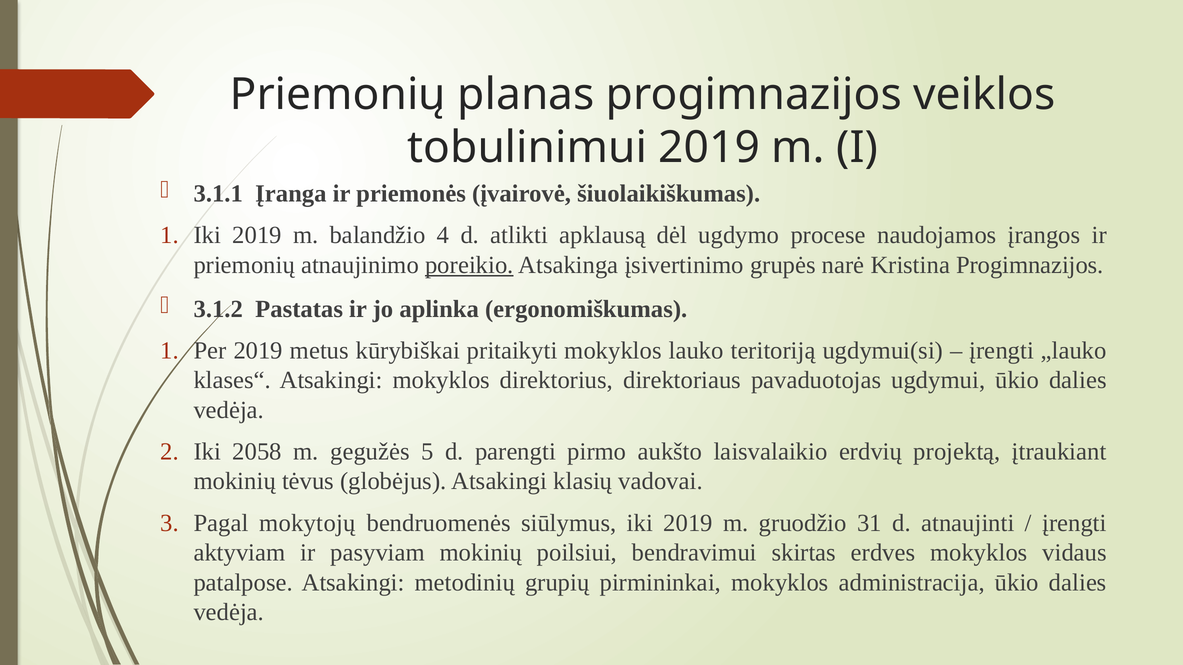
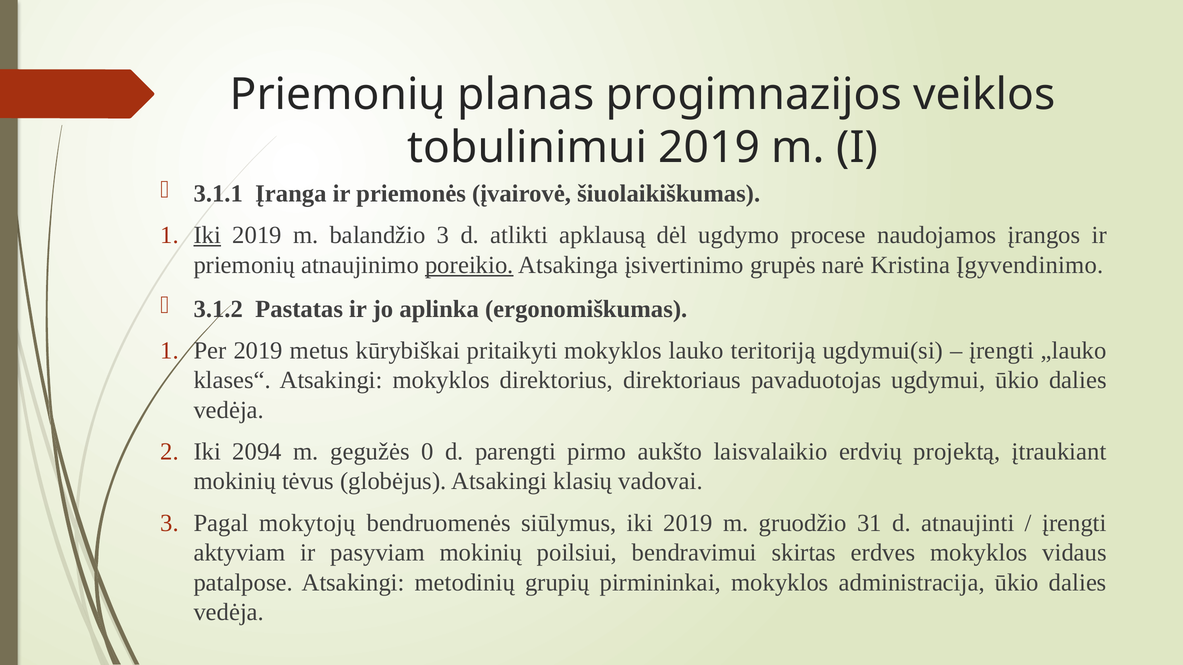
Iki at (207, 236) underline: none -> present
balandžio 4: 4 -> 3
Kristina Progimnazijos: Progimnazijos -> Įgyvendinimo
2058: 2058 -> 2094
5: 5 -> 0
